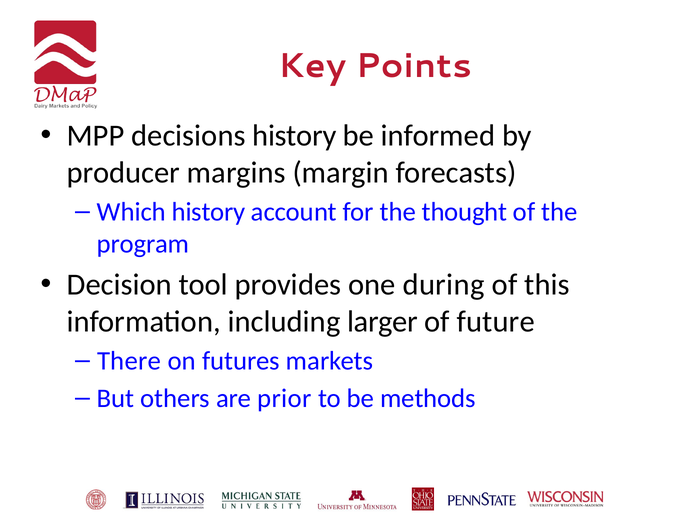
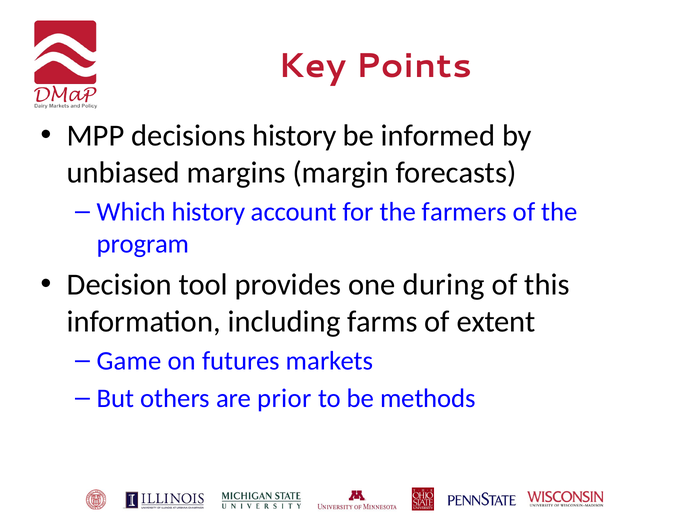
producer: producer -> unbiased
thought: thought -> farmers
larger: larger -> farms
future: future -> extent
There: There -> Game
